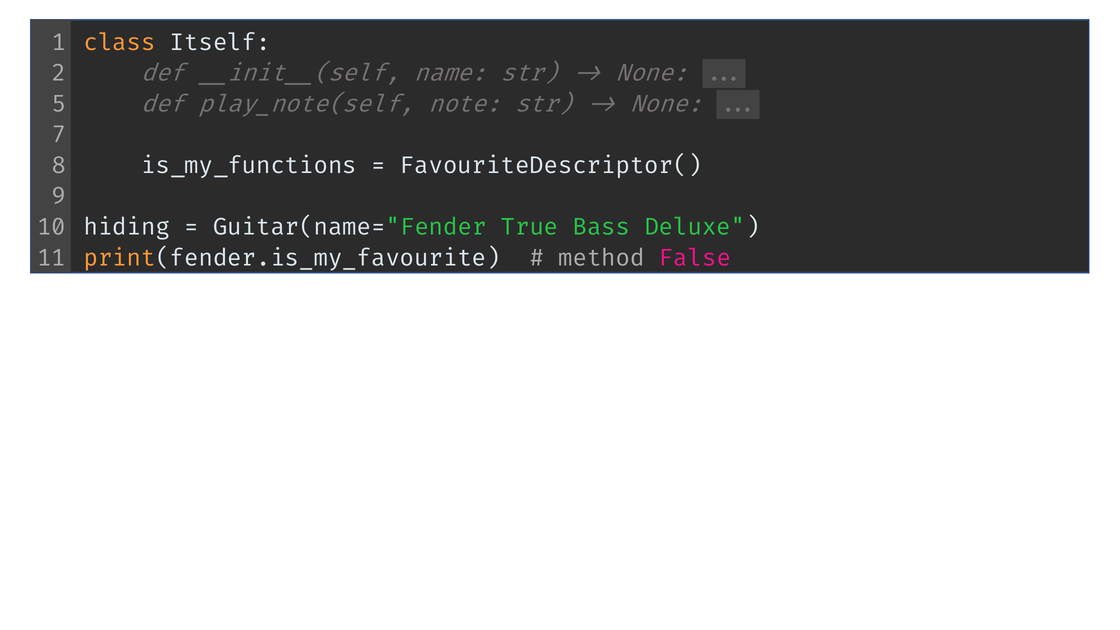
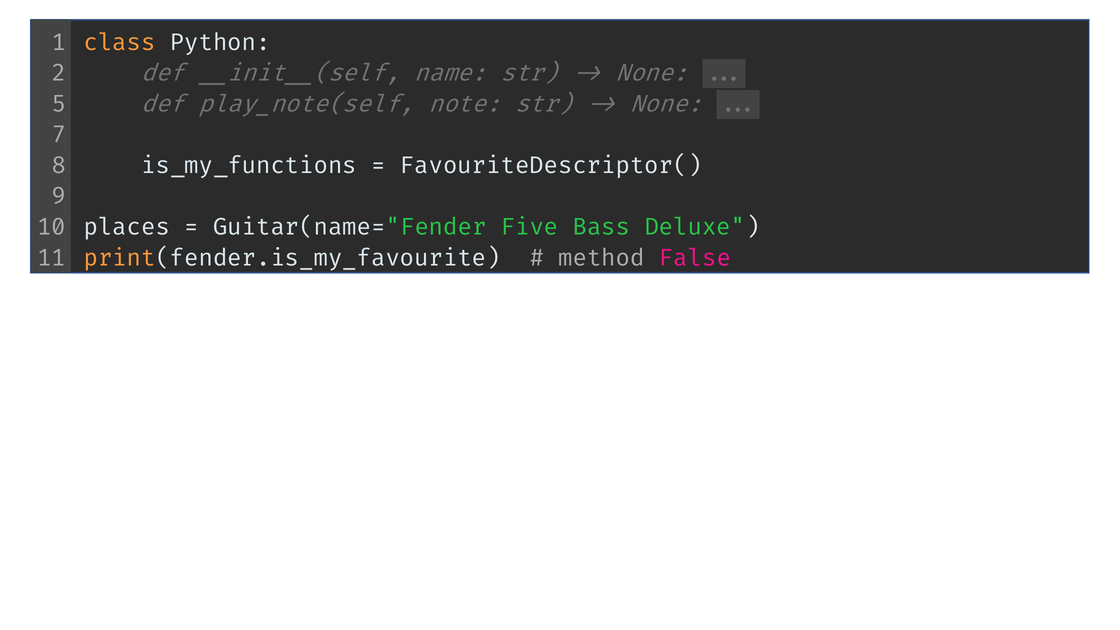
Itself: Itself -> Python
hiding: hiding -> places
True: True -> Five
